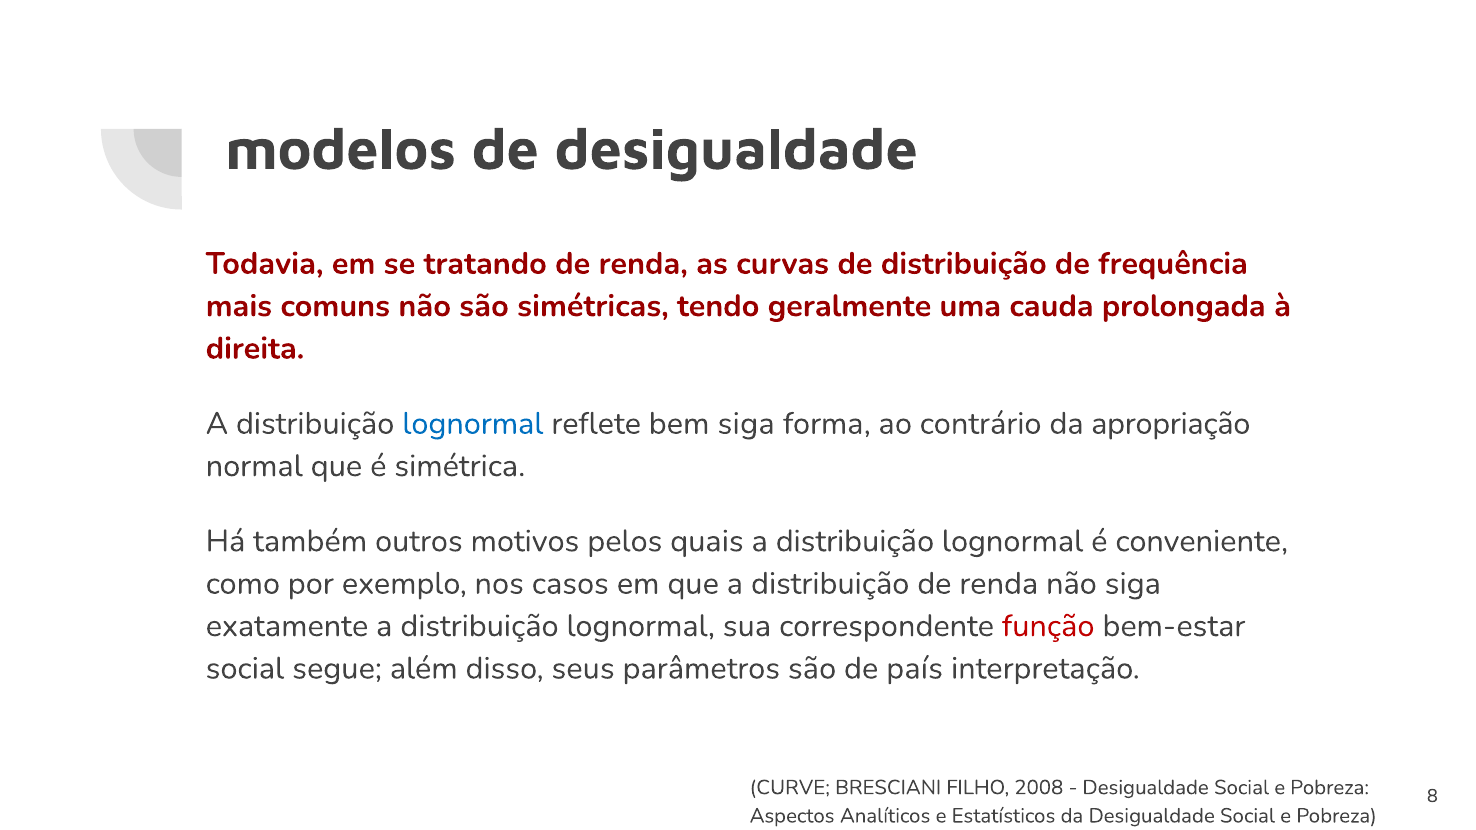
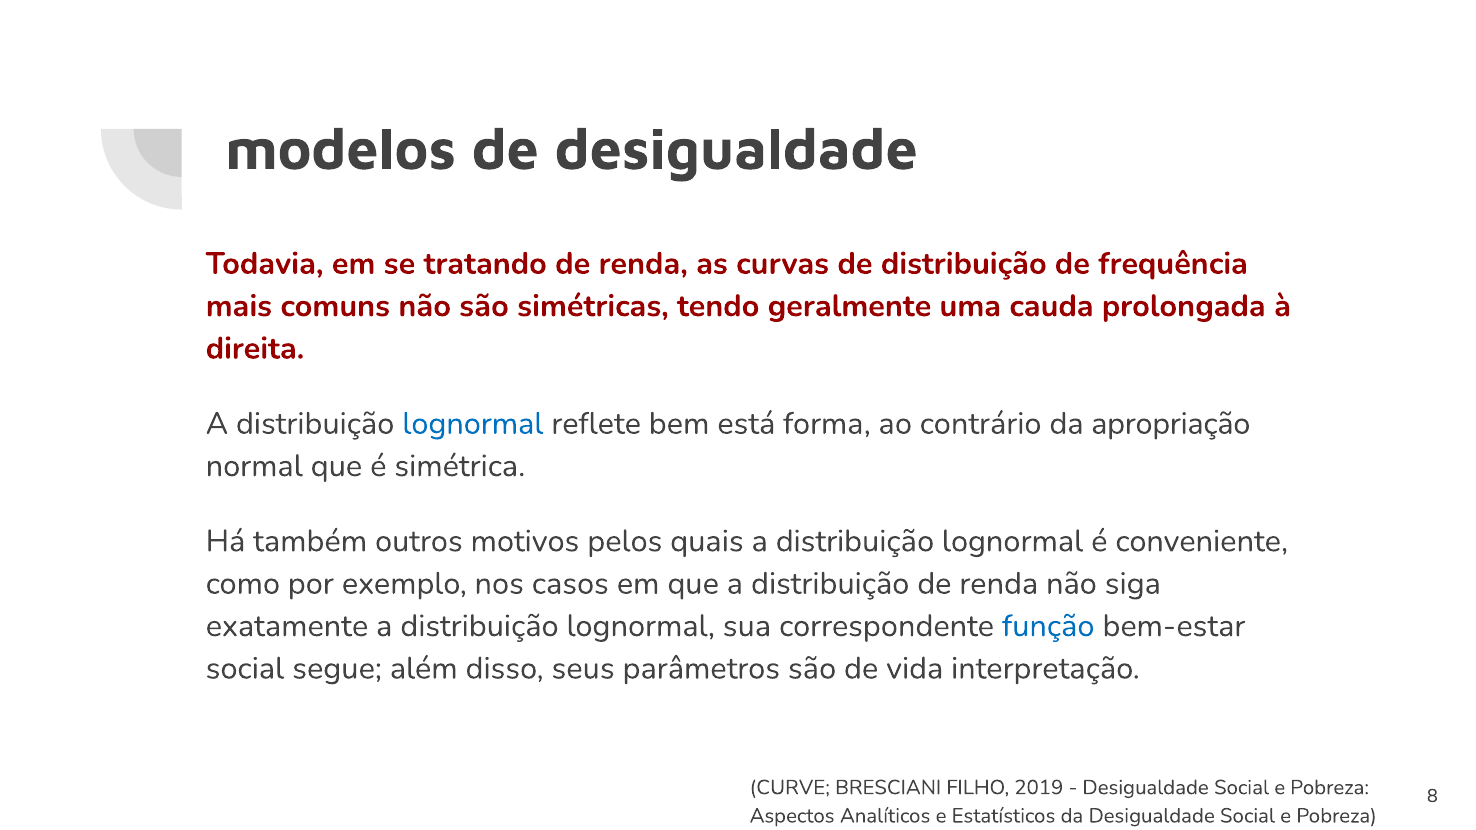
bem siga: siga -> está
função colour: red -> blue
país: país -> vida
2008: 2008 -> 2019
